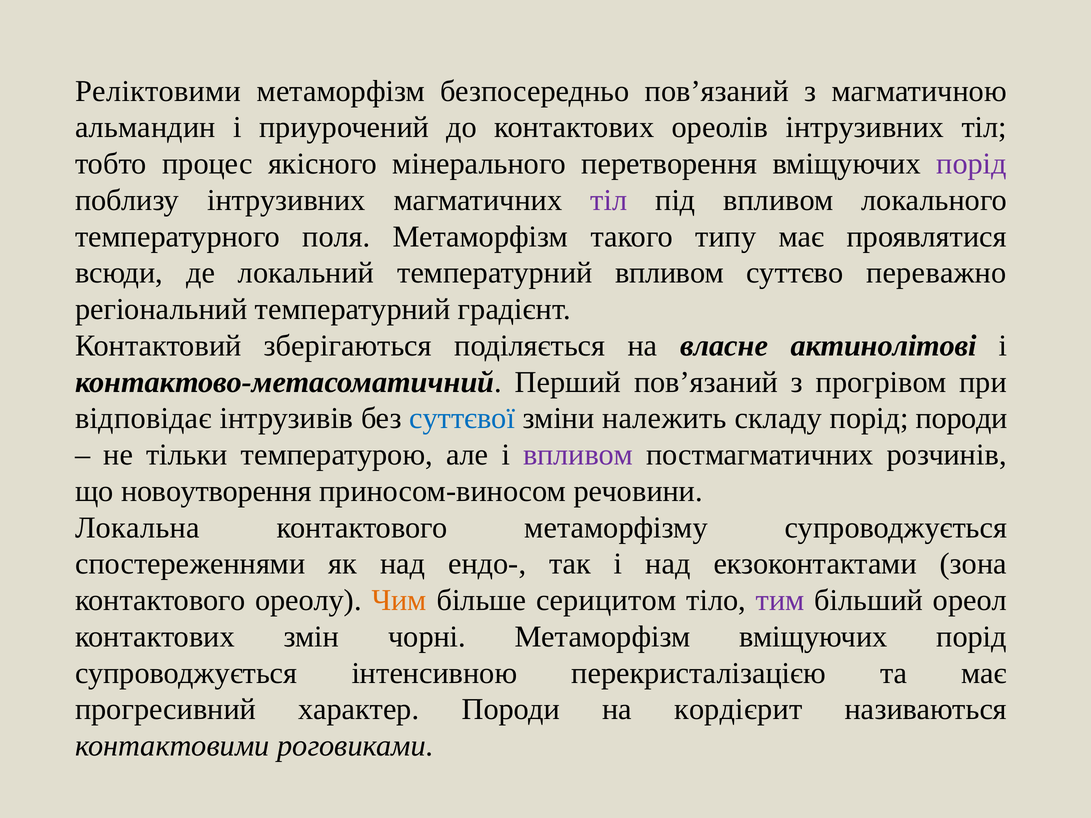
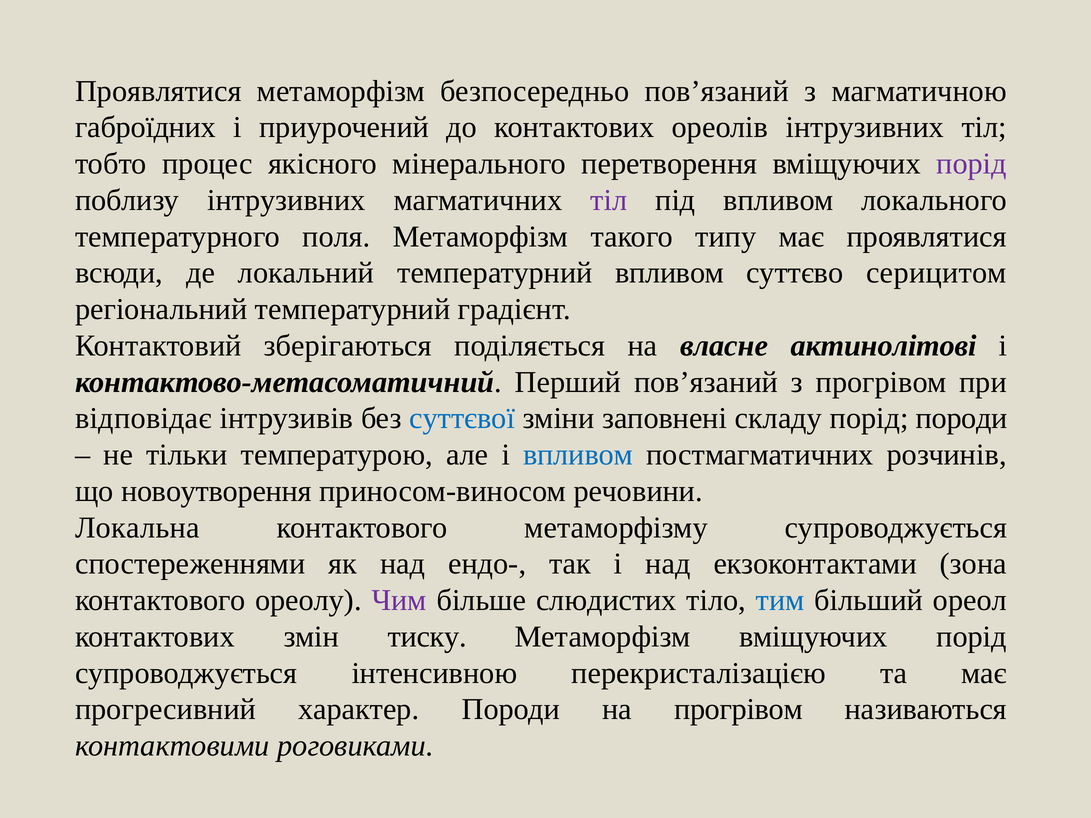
Реліктовими at (158, 91): Реліктовими -> Проявлятися
альмандин: альмандин -> габроїдних
переважно: переважно -> серицитом
належить: належить -> заповнені
впливом at (578, 455) colour: purple -> blue
Чим colour: orange -> purple
серицитом: серицитом -> слюдистих
тим colour: purple -> blue
чорні: чорні -> тиску
на кордієрит: кордієрит -> прогрівом
